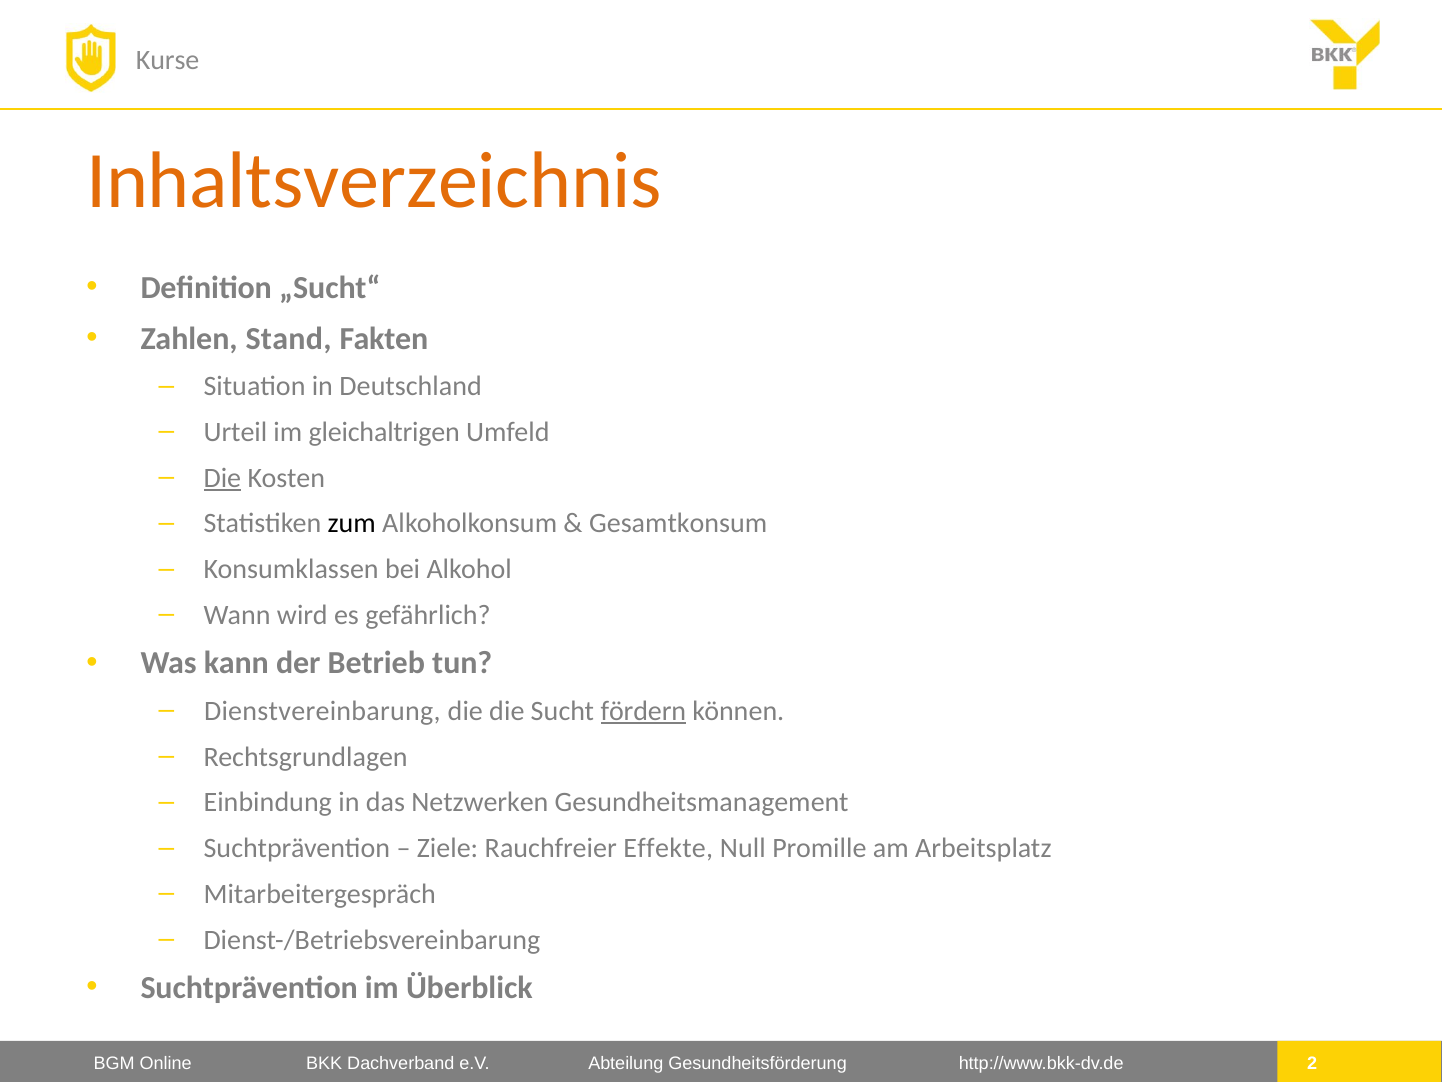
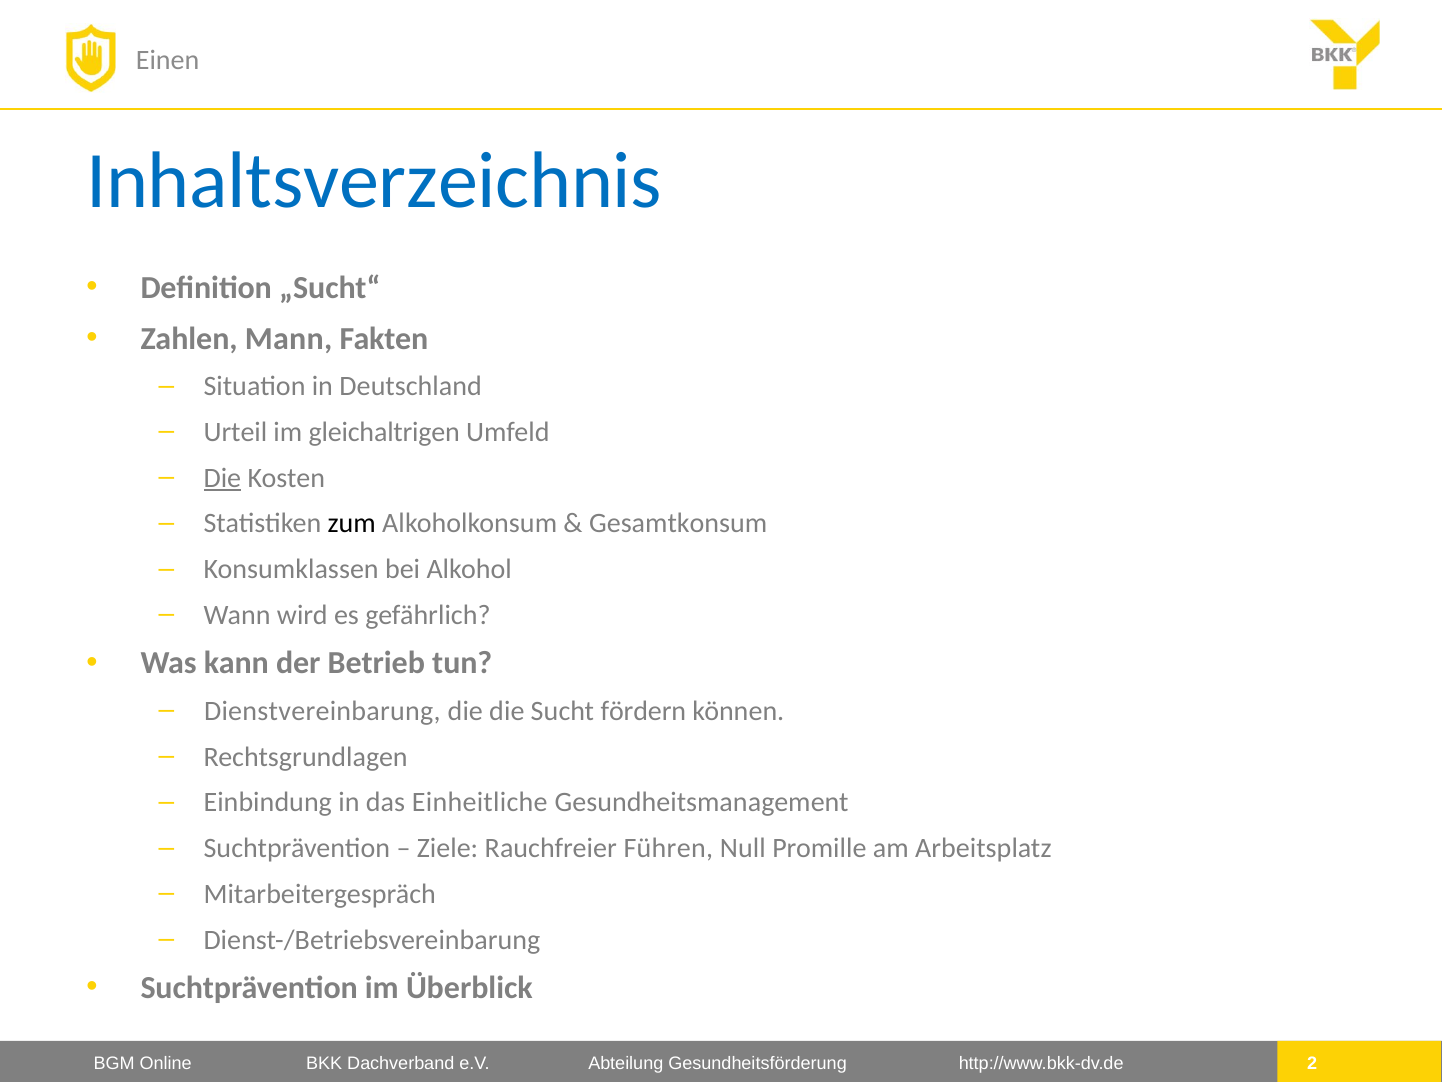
Kurse: Kurse -> Einen
Inhaltsverzeichnis colour: orange -> blue
Stand: Stand -> Mann
fördern underline: present -> none
Netzwerken: Netzwerken -> Einheitliche
Effekte: Effekte -> Führen
